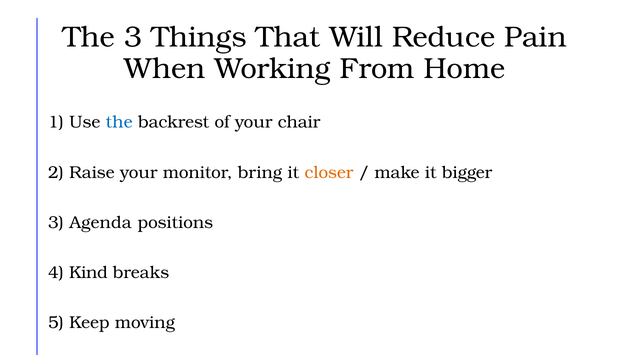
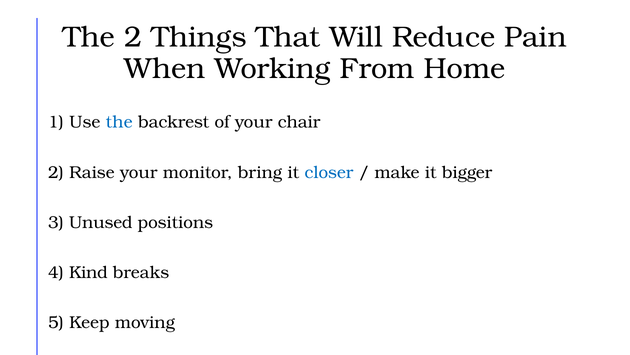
The 3: 3 -> 2
closer colour: orange -> blue
Agenda: Agenda -> Unused
